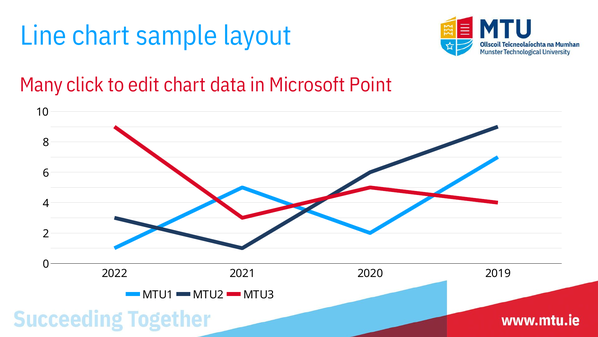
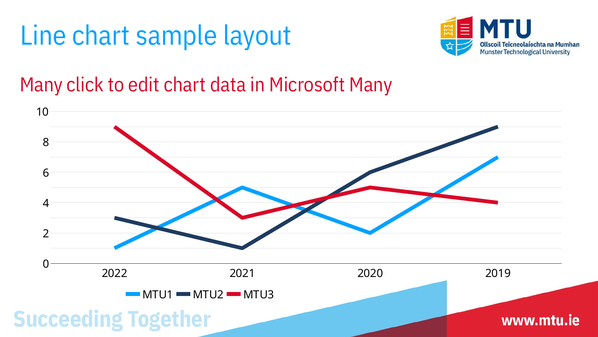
Microsoft Point: Point -> Many
